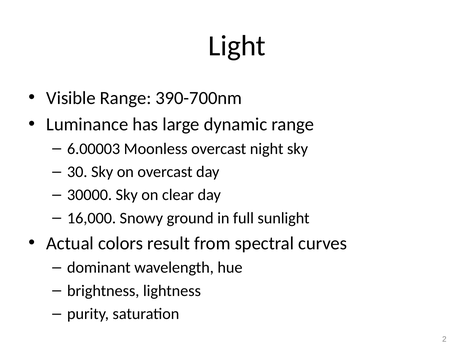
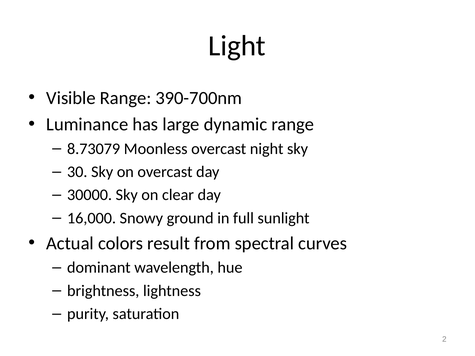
6.00003: 6.00003 -> 8.73079
